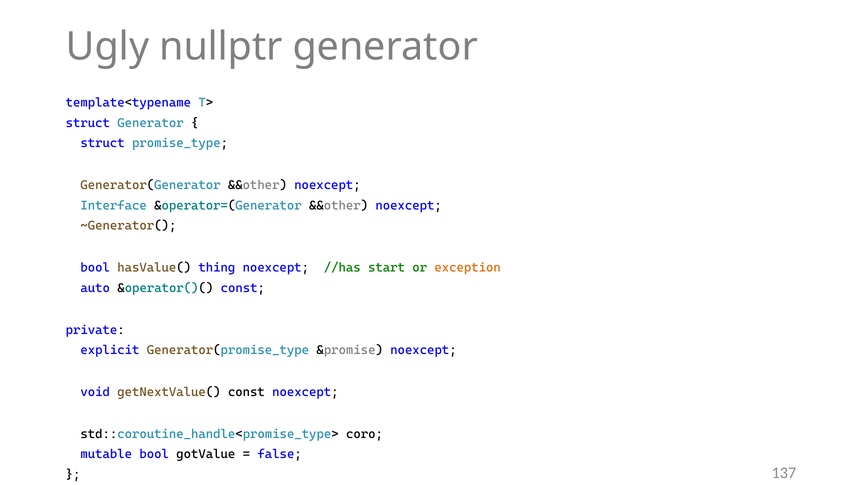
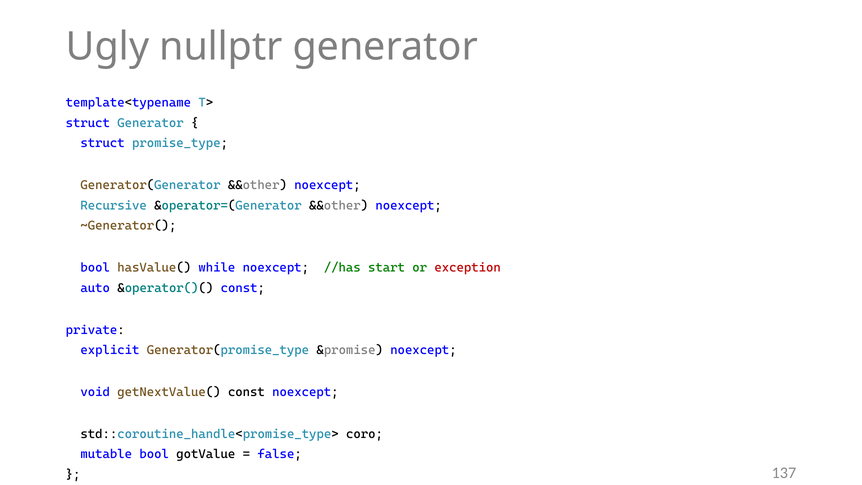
Interface: Interface -> Recursive
thing: thing -> while
exception colour: orange -> red
